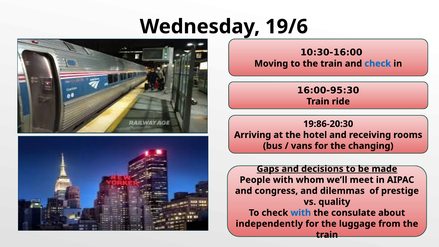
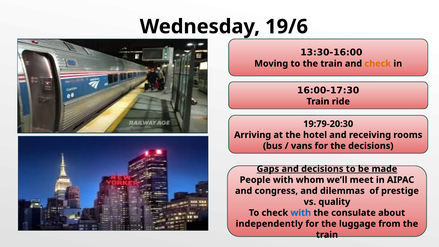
10:30-16:00: 10:30-16:00 -> 13:30-16:00
check at (378, 64) colour: blue -> orange
16:00-95:30: 16:00-95:30 -> 16:00-17:30
19:86-20:30: 19:86-20:30 -> 19:79-20:30
the changing: changing -> decisions
